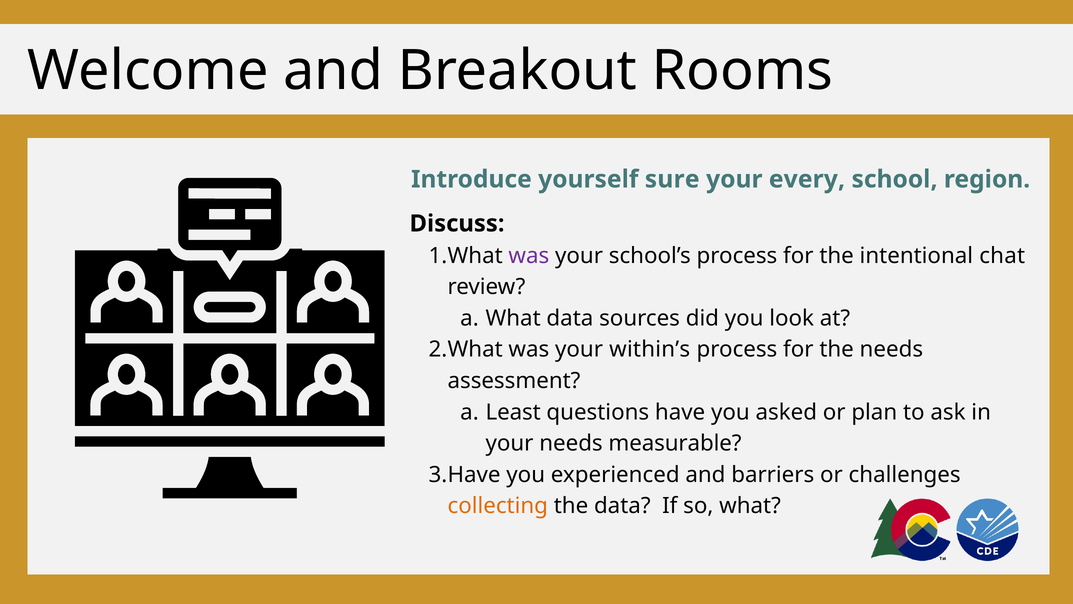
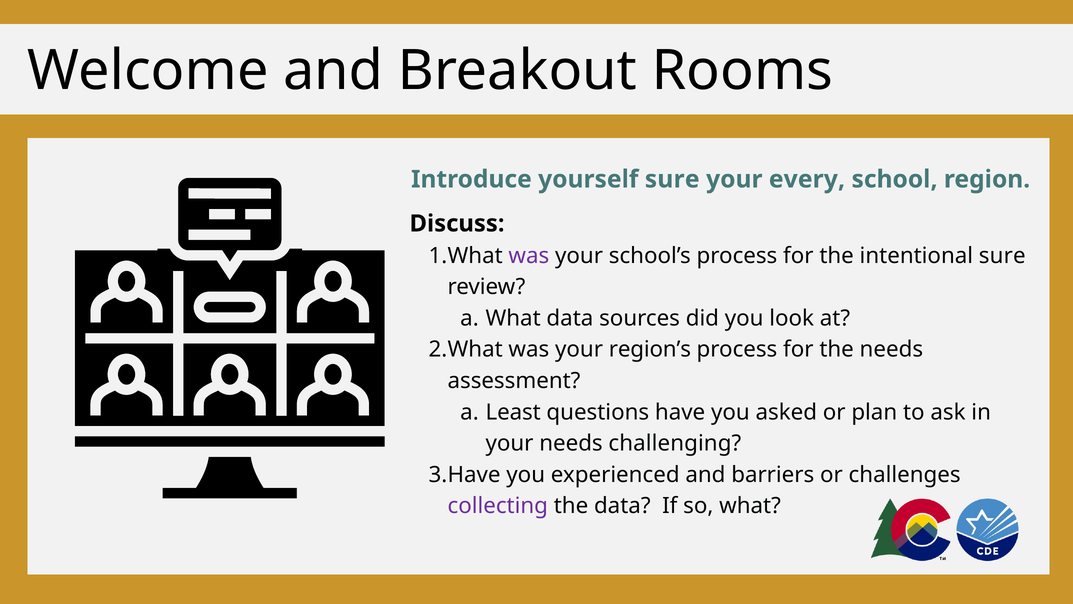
intentional chat: chat -> sure
within’s: within’s -> region’s
measurable: measurable -> challenging
collecting colour: orange -> purple
